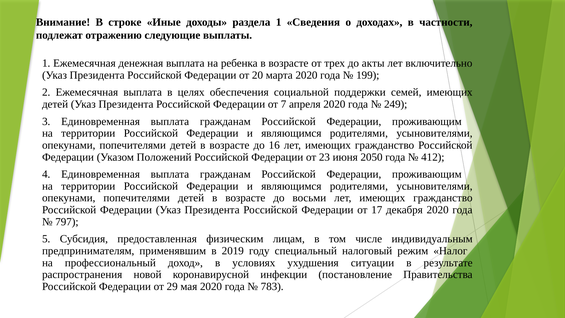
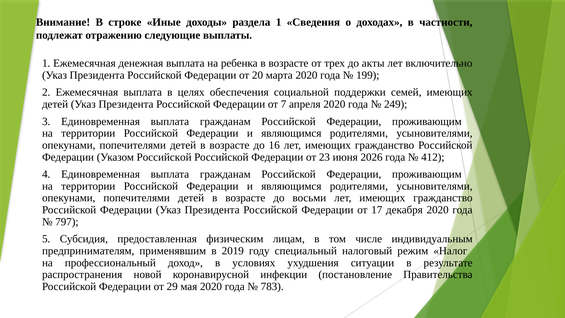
Указом Положений: Положений -> Российской
2050: 2050 -> 2026
